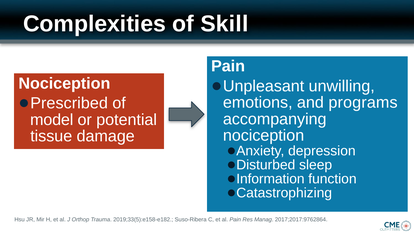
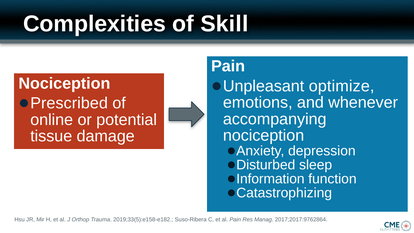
unwilling: unwilling -> optimize
programs: programs -> whenever
model: model -> online
